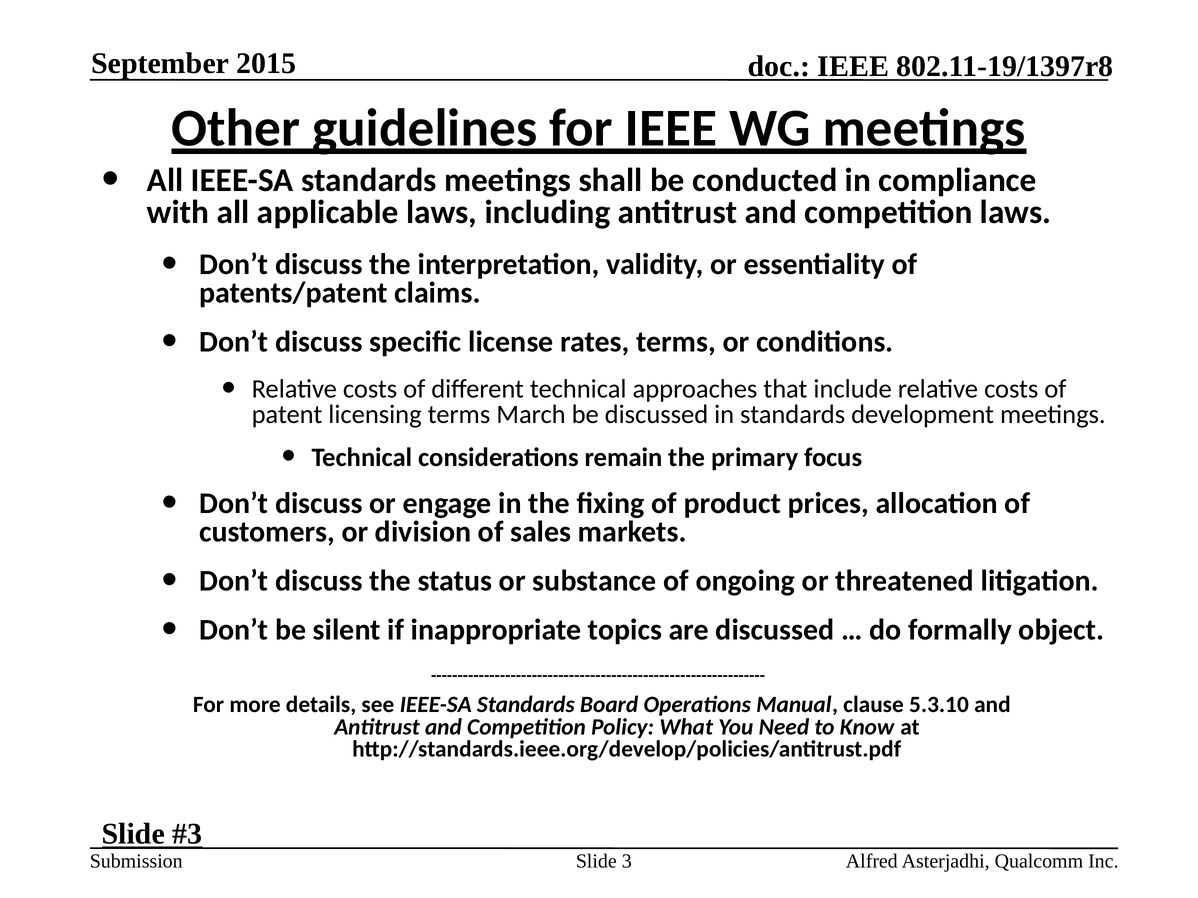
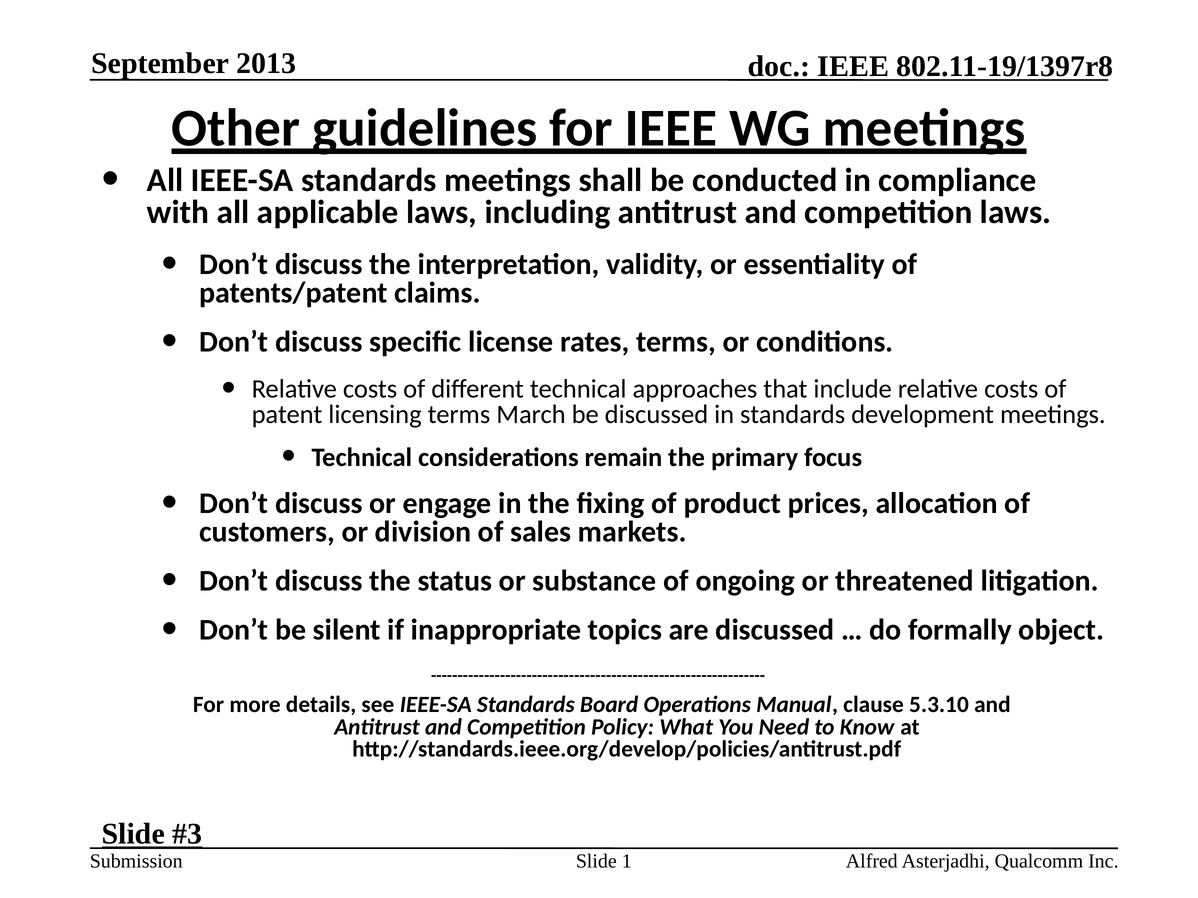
2015: 2015 -> 2013
3: 3 -> 1
